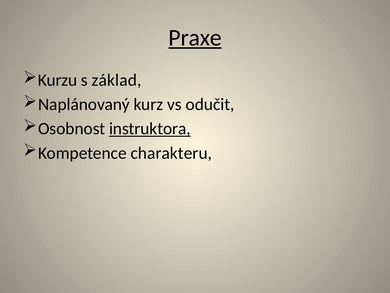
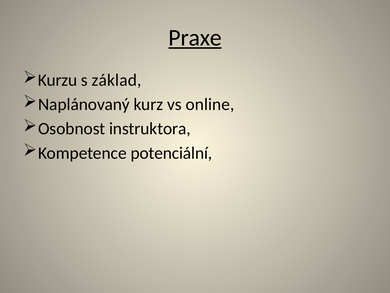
odučit: odučit -> online
instruktora underline: present -> none
charakteru: charakteru -> potenciální
